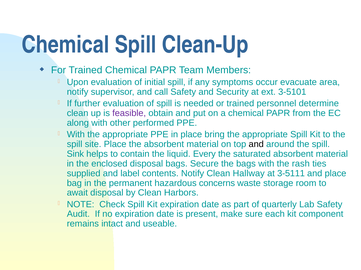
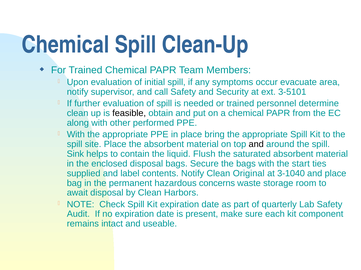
feasible colour: purple -> black
Every: Every -> Flush
rash: rash -> start
Hallway: Hallway -> Original
3-5111: 3-5111 -> 3-1040
